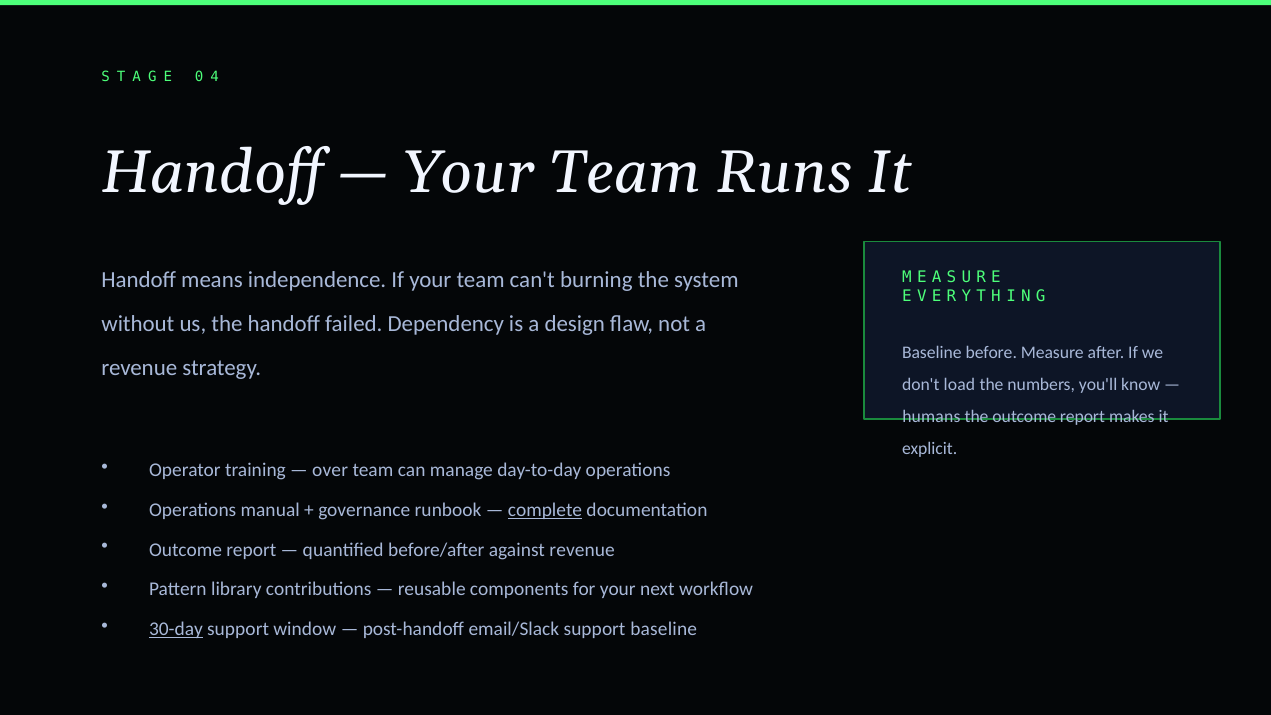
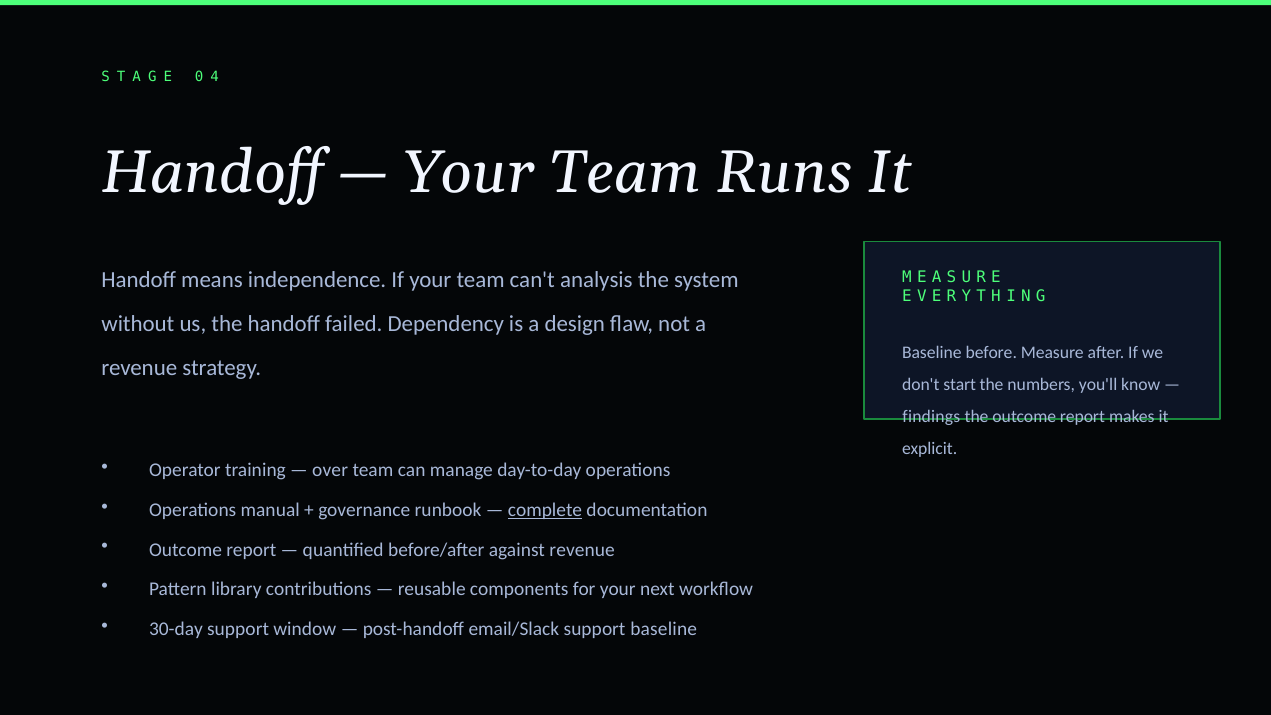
burning: burning -> analysis
load: load -> start
humans: humans -> findings
30-day underline: present -> none
